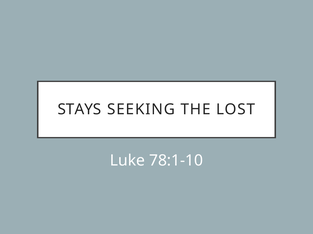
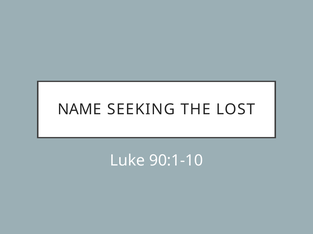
STAYS: STAYS -> NAME
78:1-10: 78:1-10 -> 90:1-10
